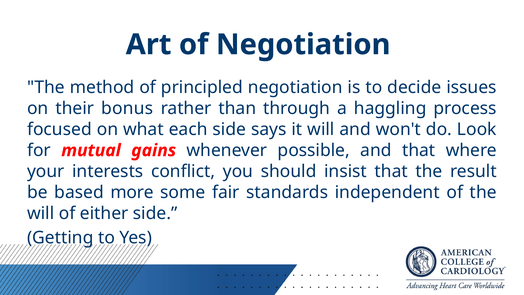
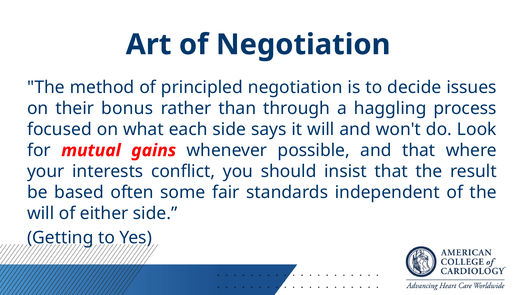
more: more -> often
